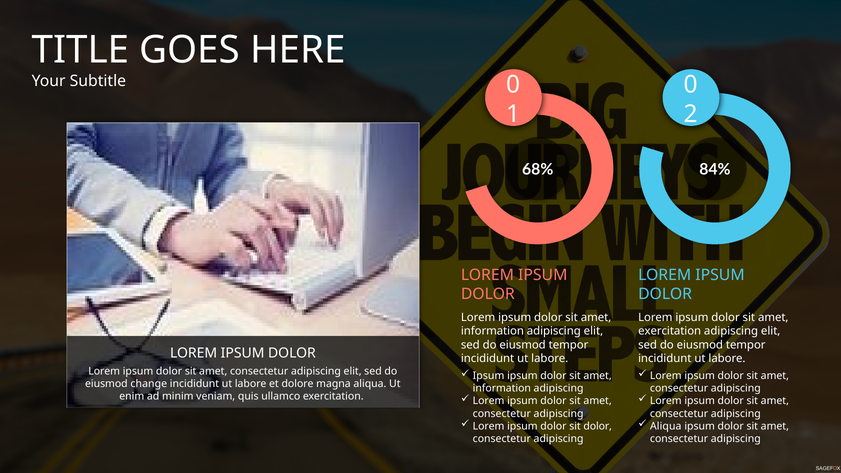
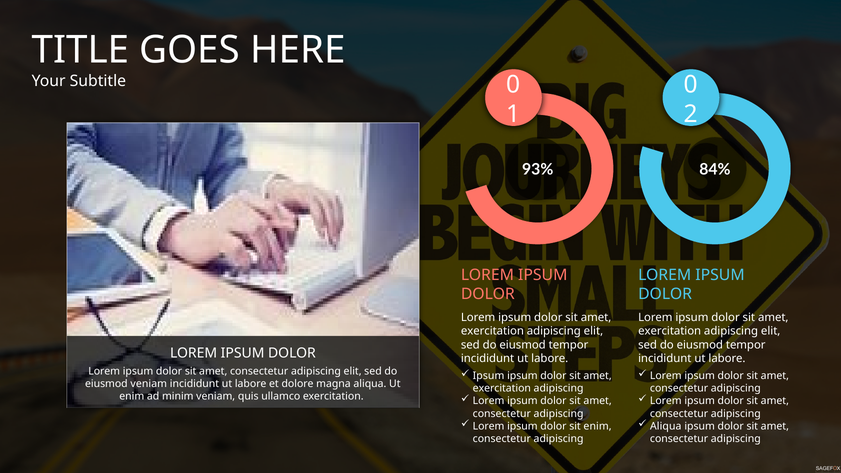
68%: 68% -> 93%
information at (492, 331): information -> exercitation
eiusmod change: change -> veniam
information at (502, 388): information -> exercitation
sit dolor: dolor -> enim
